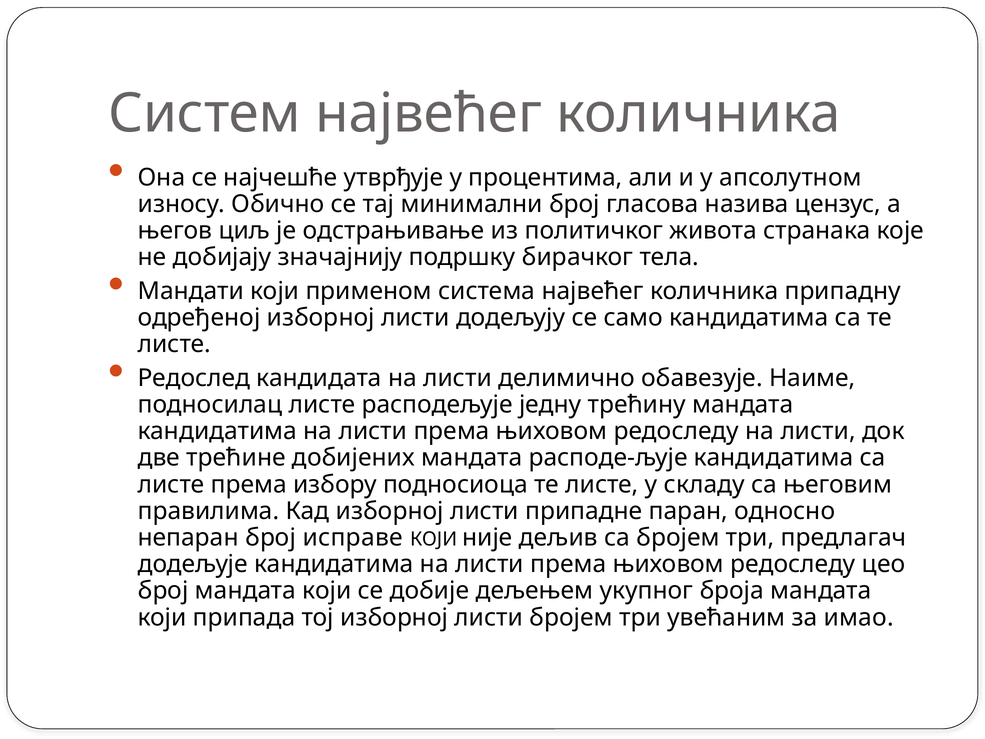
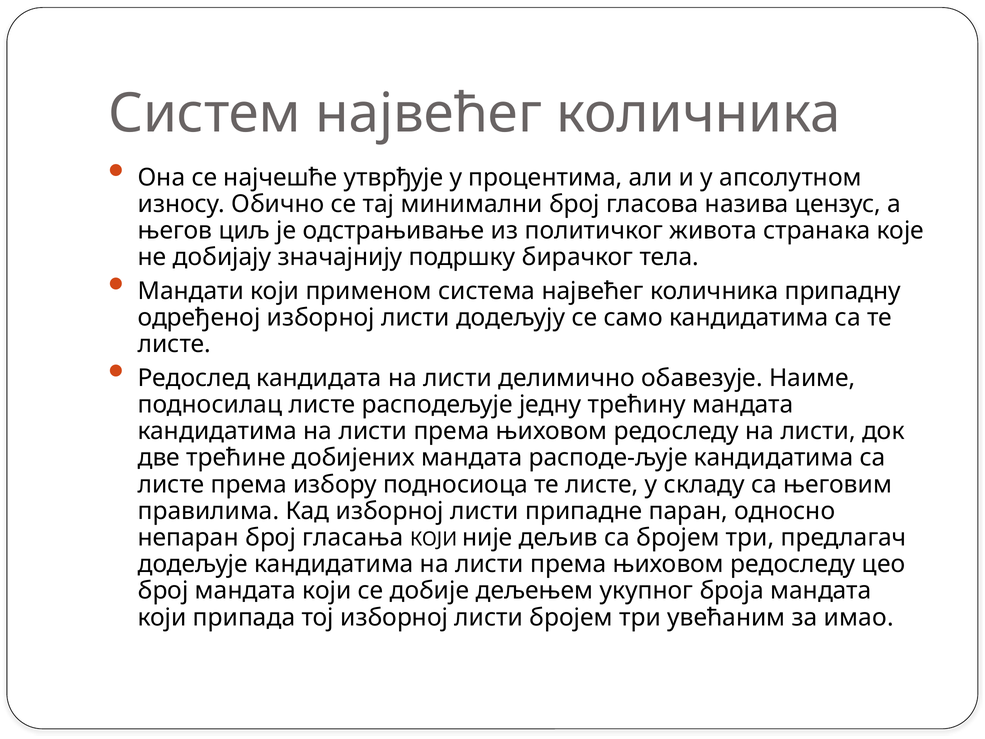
исправе: исправе -> гласања
